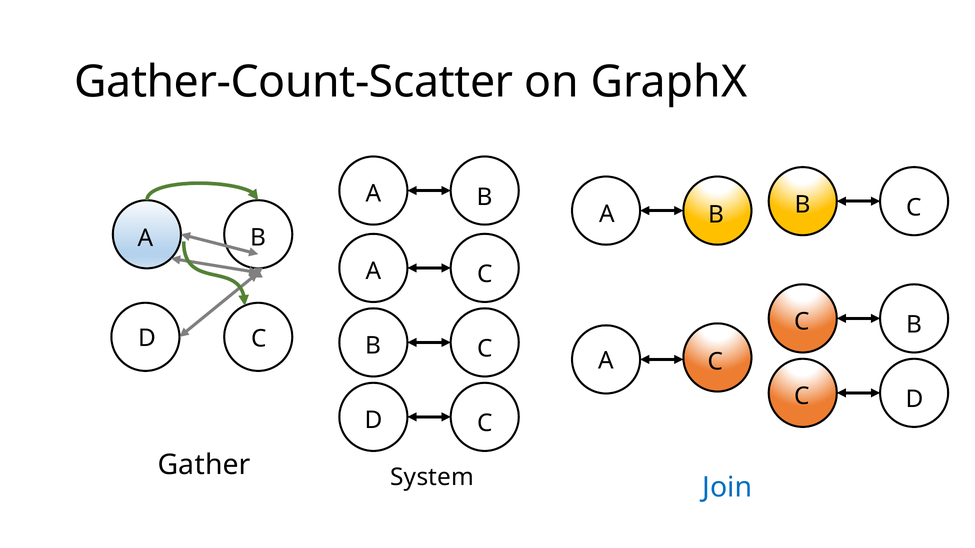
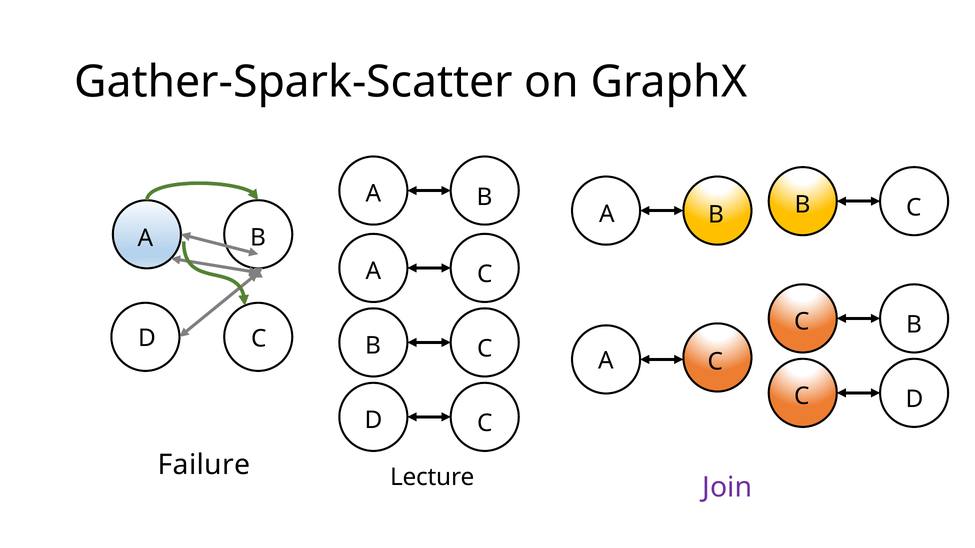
Gather-Count-Scatter: Gather-Count-Scatter -> Gather-Spark-Scatter
Gather: Gather -> Failure
System: System -> Lecture
Join colour: blue -> purple
